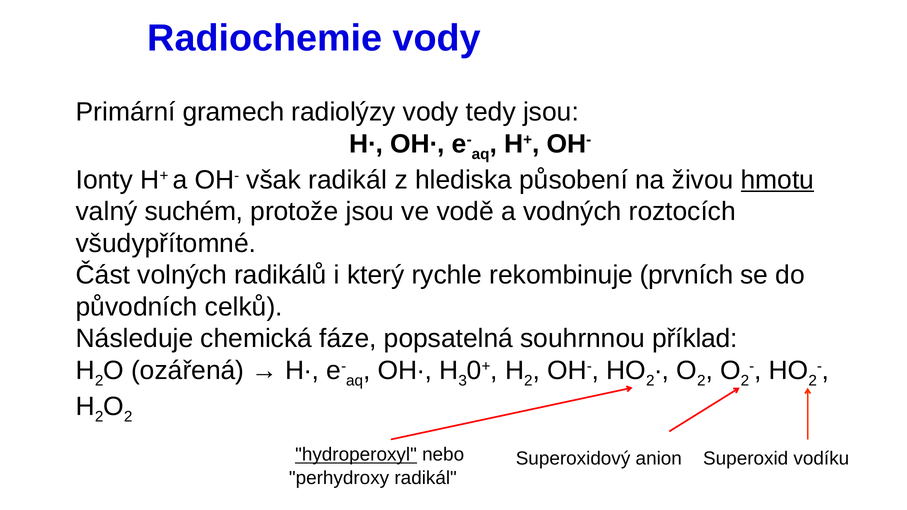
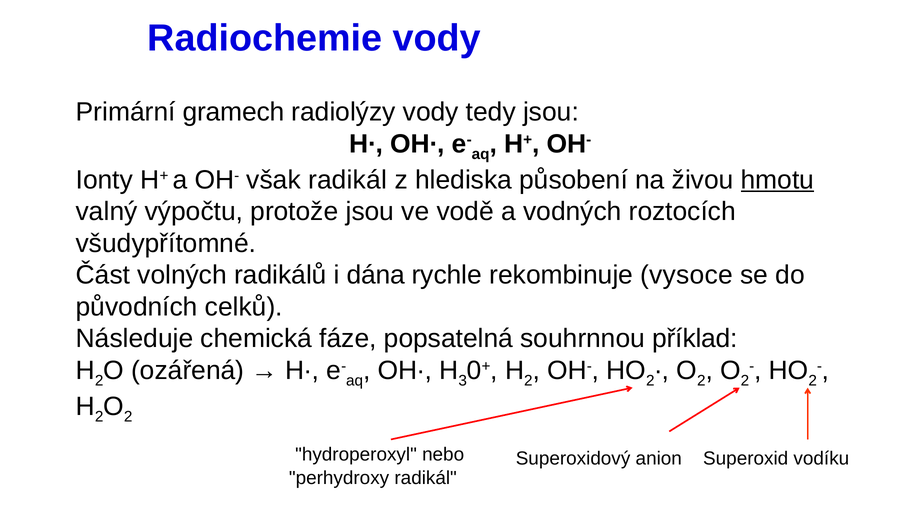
suchém: suchém -> výpočtu
který: který -> dána
prvních: prvních -> vysoce
hydroperoxyl underline: present -> none
